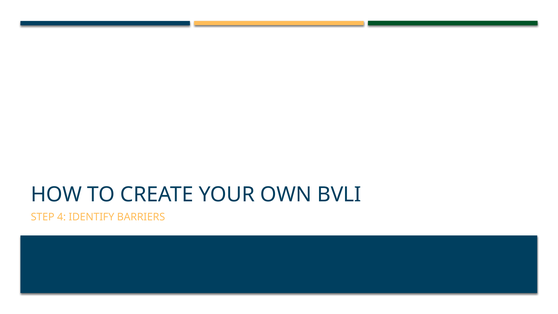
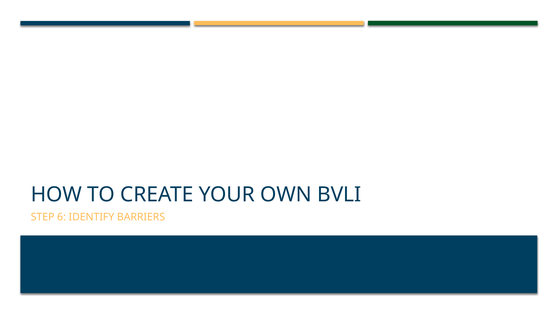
4: 4 -> 6
